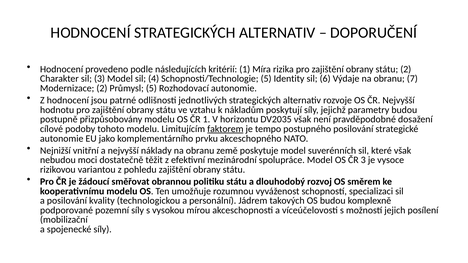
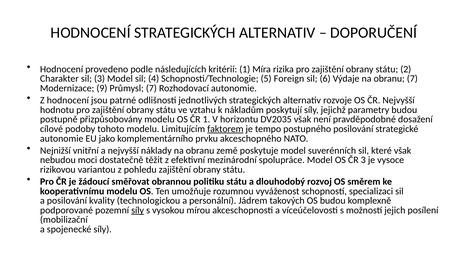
Identity: Identity -> Foreign
Modernizace 2: 2 -> 9
Průmysl 5: 5 -> 7
síly at (138, 210) underline: none -> present
